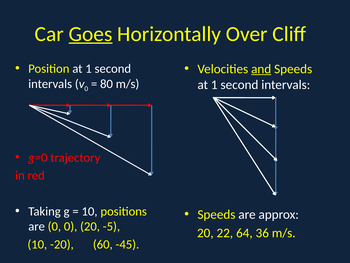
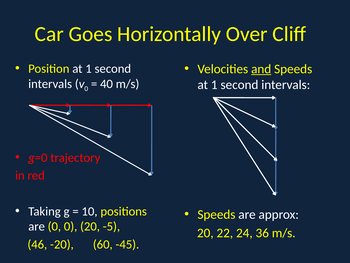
Goes underline: present -> none
80: 80 -> 40
64: 64 -> 24
10 at (37, 244): 10 -> 46
